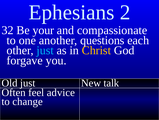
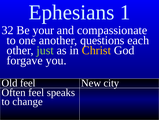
2: 2 -> 1
just at (45, 50) colour: light blue -> light green
Old just: just -> feel
talk: talk -> city
advice: advice -> speaks
